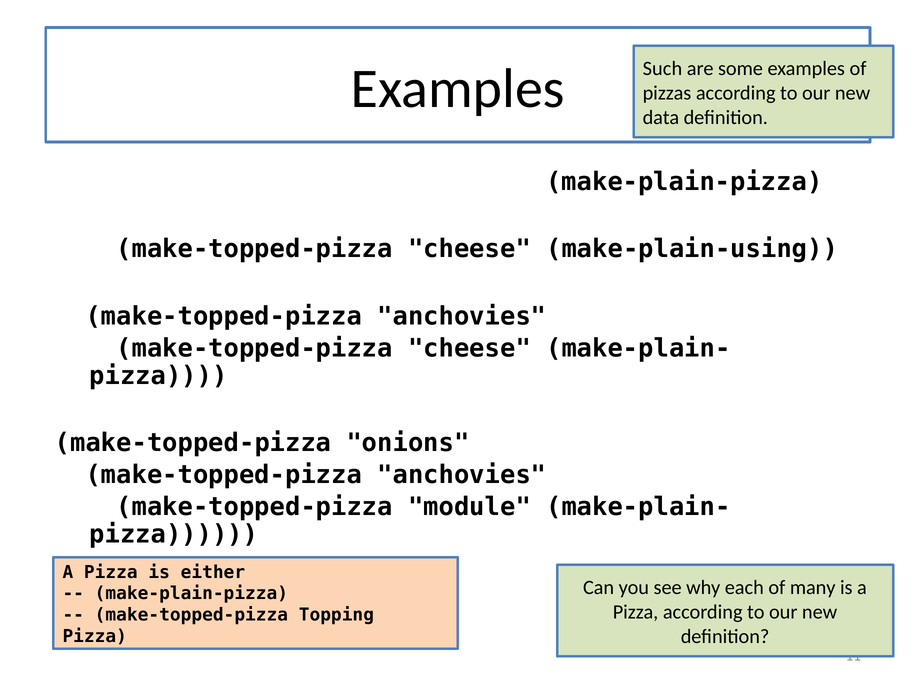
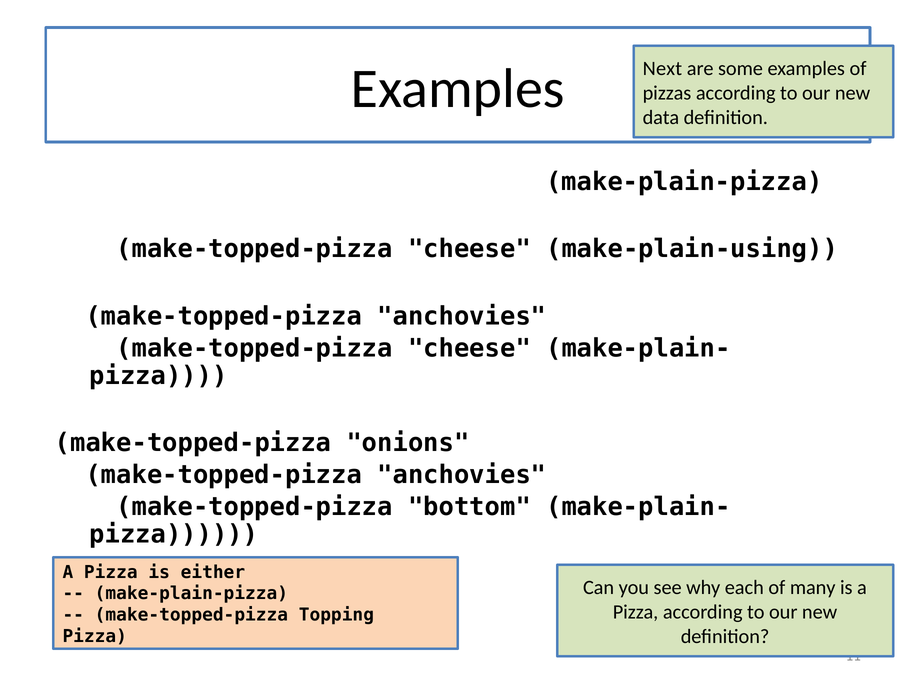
Such: Such -> Next
module: module -> bottom
